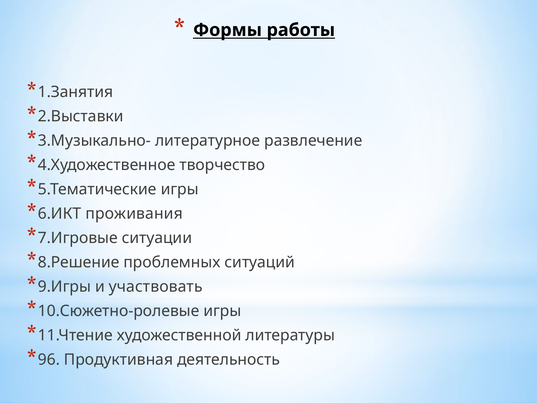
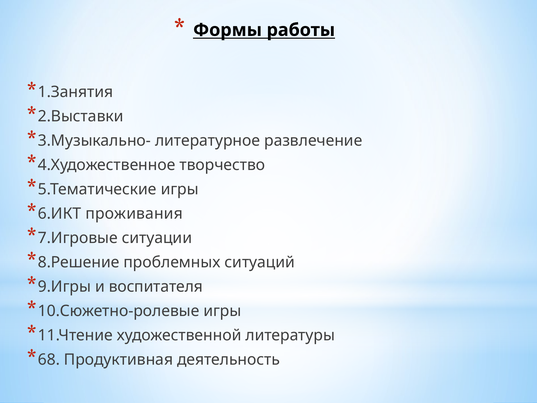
участвовать: участвовать -> воспитателя
96: 96 -> 68
